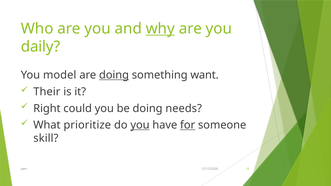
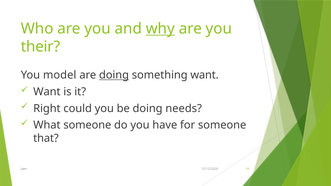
daily: daily -> their
Their at (47, 92): Their -> Want
What prioritize: prioritize -> someone
you at (140, 125) underline: present -> none
for underline: present -> none
skill: skill -> that
